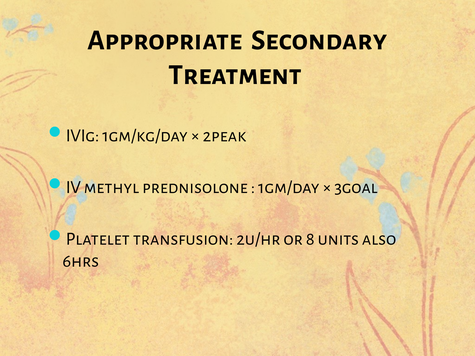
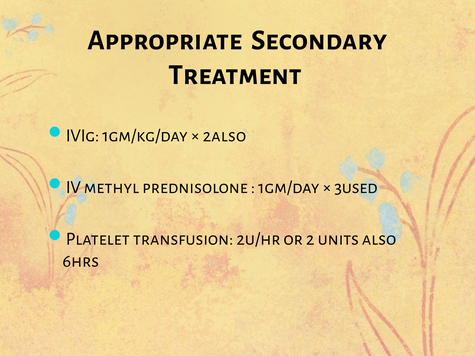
2peak: 2peak -> 2also
3goal: 3goal -> 3used
8: 8 -> 2
